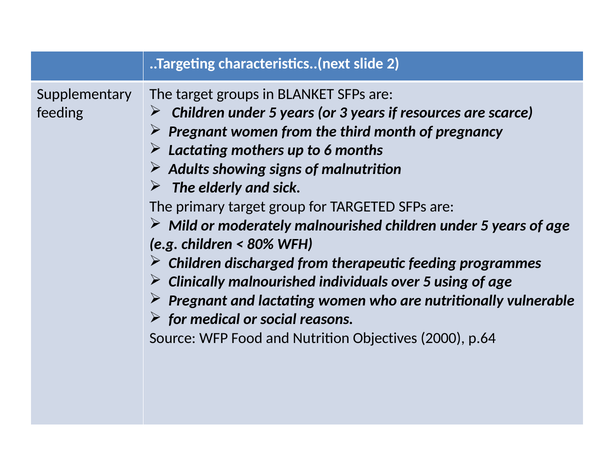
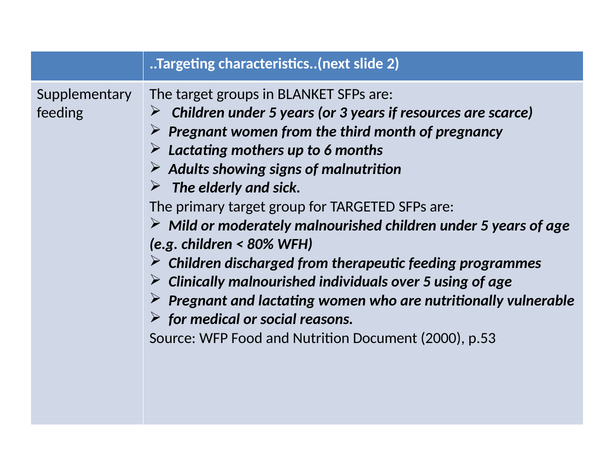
Objectives: Objectives -> Document
p.64: p.64 -> p.53
